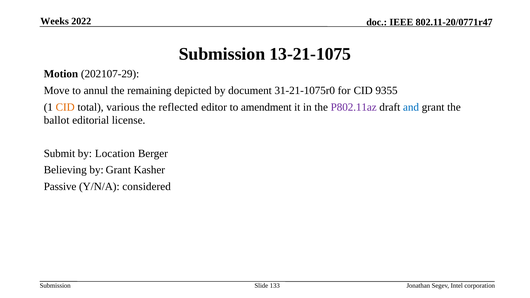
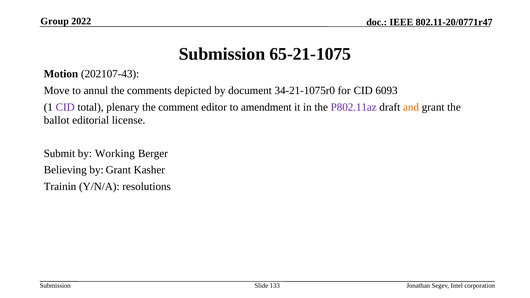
Weeks: Weeks -> Group
13-21-1075: 13-21-1075 -> 65-21-1075
202107-29: 202107-29 -> 202107-43
remaining: remaining -> comments
31-21-1075r0: 31-21-1075r0 -> 34-21-1075r0
9355: 9355 -> 6093
CID at (65, 107) colour: orange -> purple
various: various -> plenary
reflected: reflected -> comment
and colour: blue -> orange
Location: Location -> Working
Passive: Passive -> Trainin
considered: considered -> resolutions
